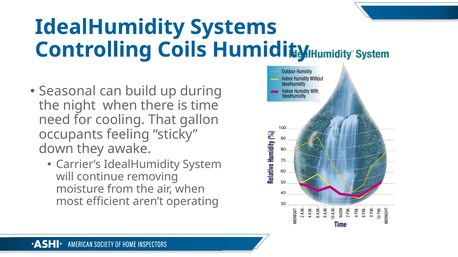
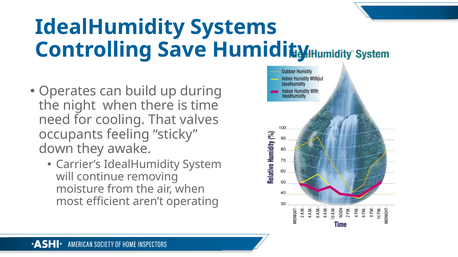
Coils: Coils -> Save
Seasonal: Seasonal -> Operates
gallon: gallon -> valves
